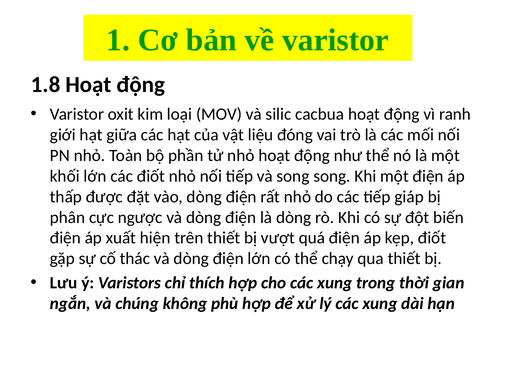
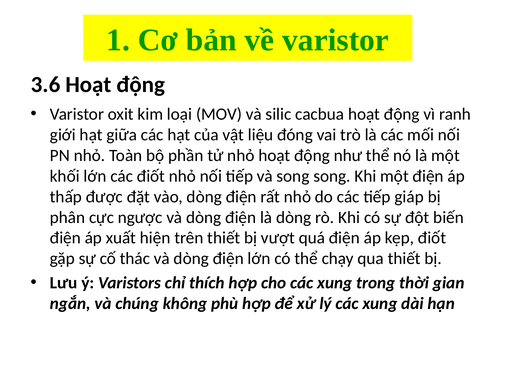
1.8: 1.8 -> 3.6
